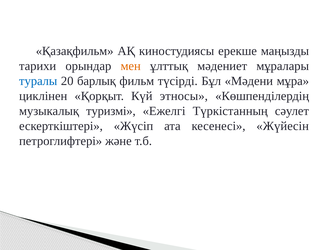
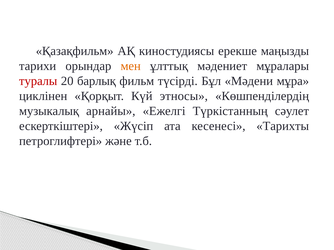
туралы colour: blue -> red
туризмі: туризмі -> арнайы
Жүйесін: Жүйесін -> Тарихты
